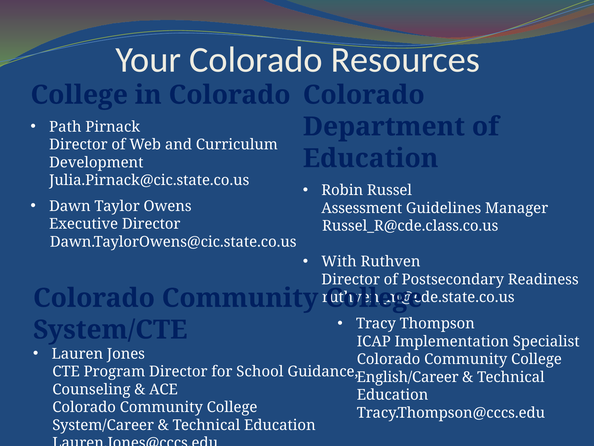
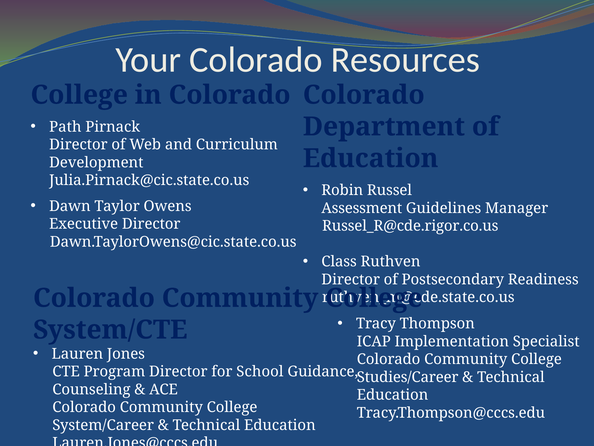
Russel_R@cde.class.co.us: Russel_R@cde.class.co.us -> Russel_R@cde.rigor.co.us
With: With -> Class
English/Career: English/Career -> Studies/Career
